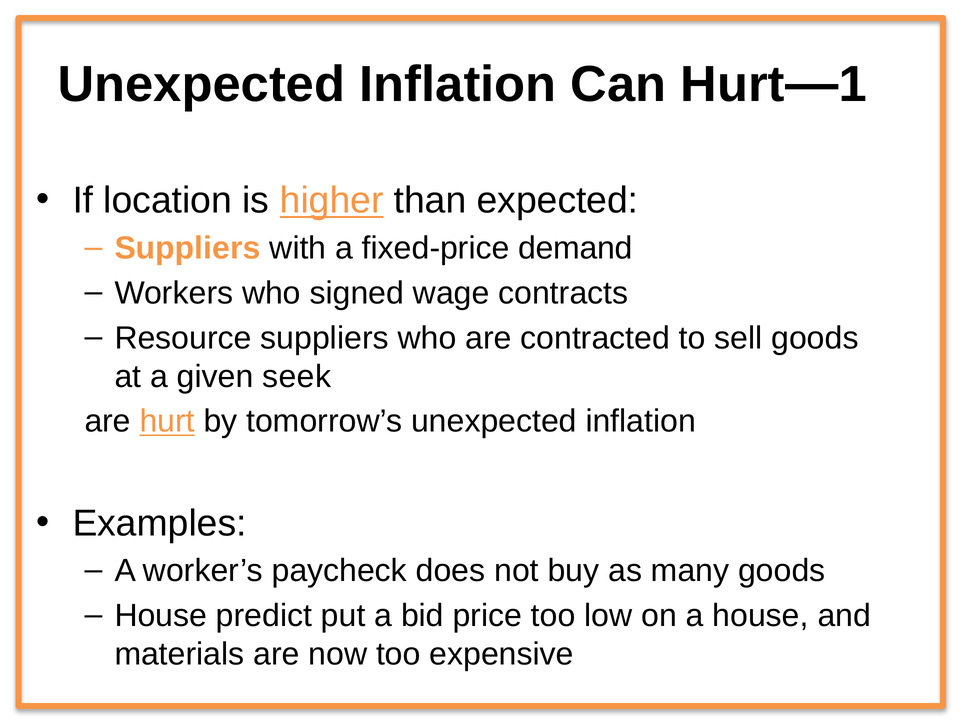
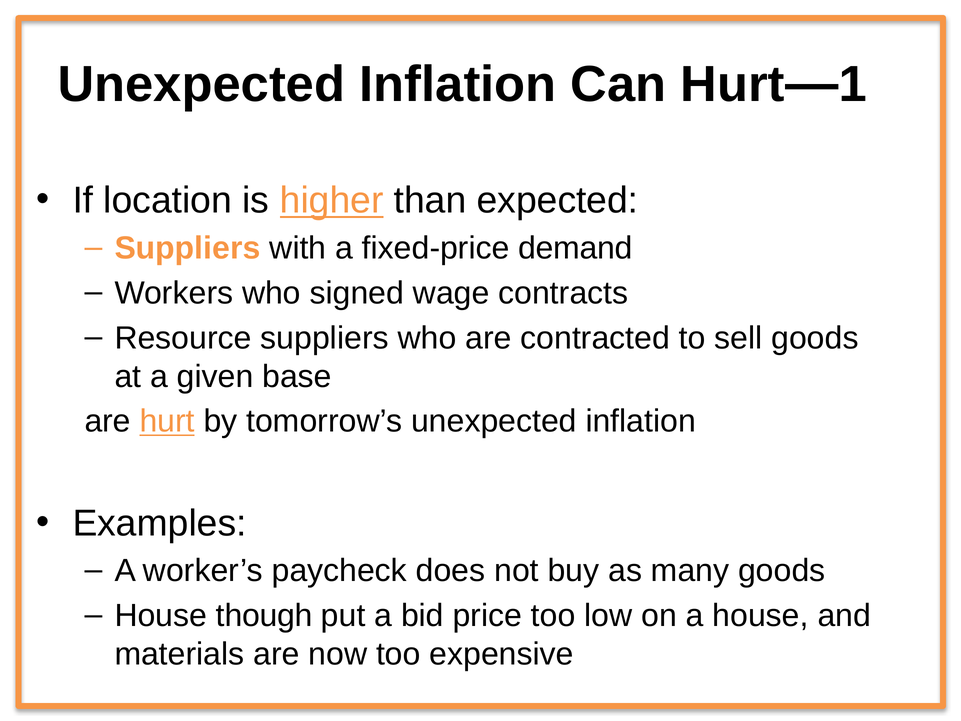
seek: seek -> base
predict: predict -> though
